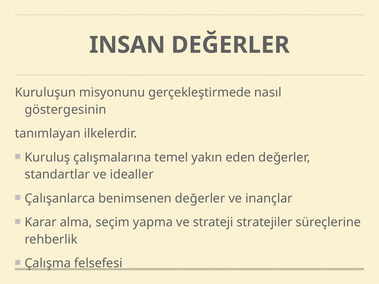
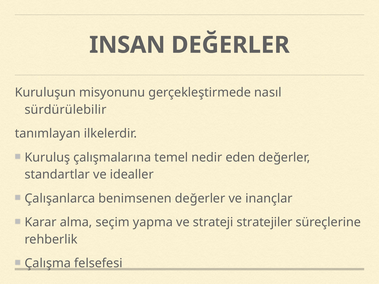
göstergesinin: göstergesinin -> sürdürülebilir
yakın: yakın -> nedir
